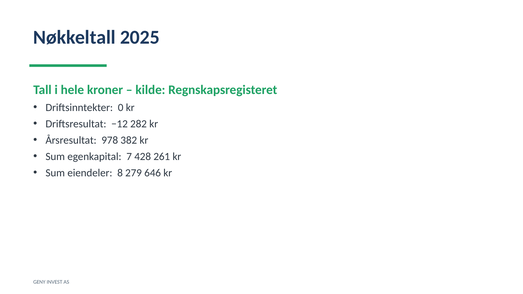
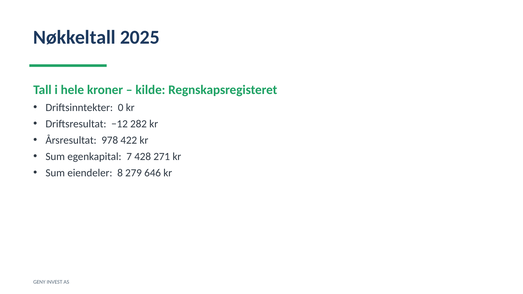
382: 382 -> 422
261: 261 -> 271
